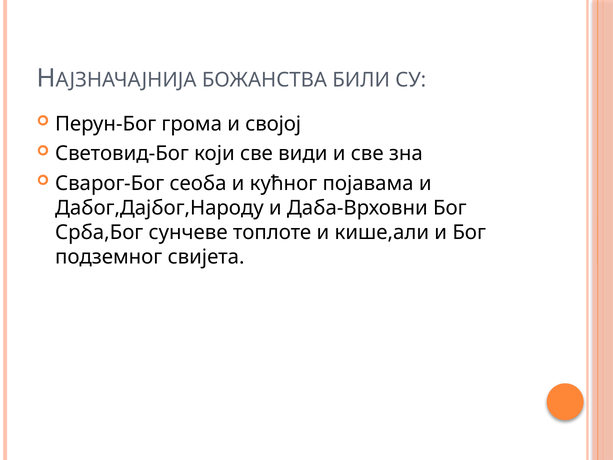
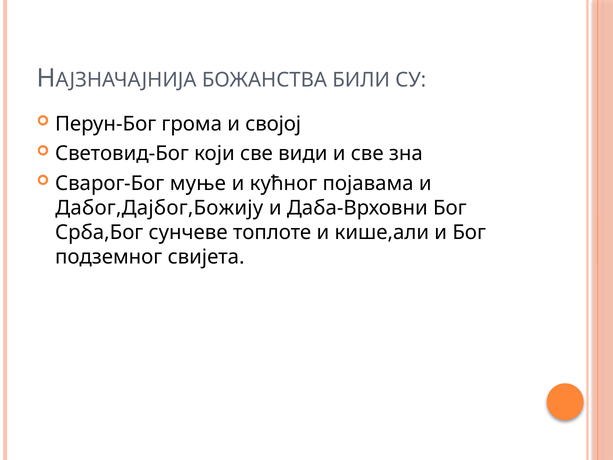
сеоба: сеоба -> муње
Дабог,Дајбог,Народу: Дабог,Дајбог,Народу -> Дабог,Дајбог,Божију
